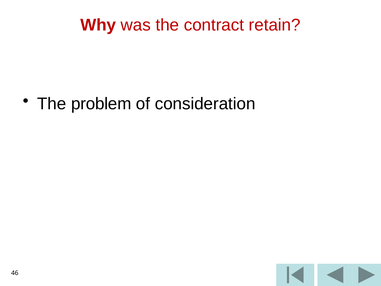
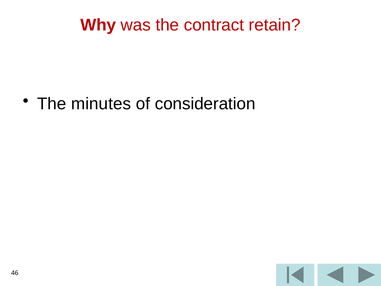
problem: problem -> minutes
